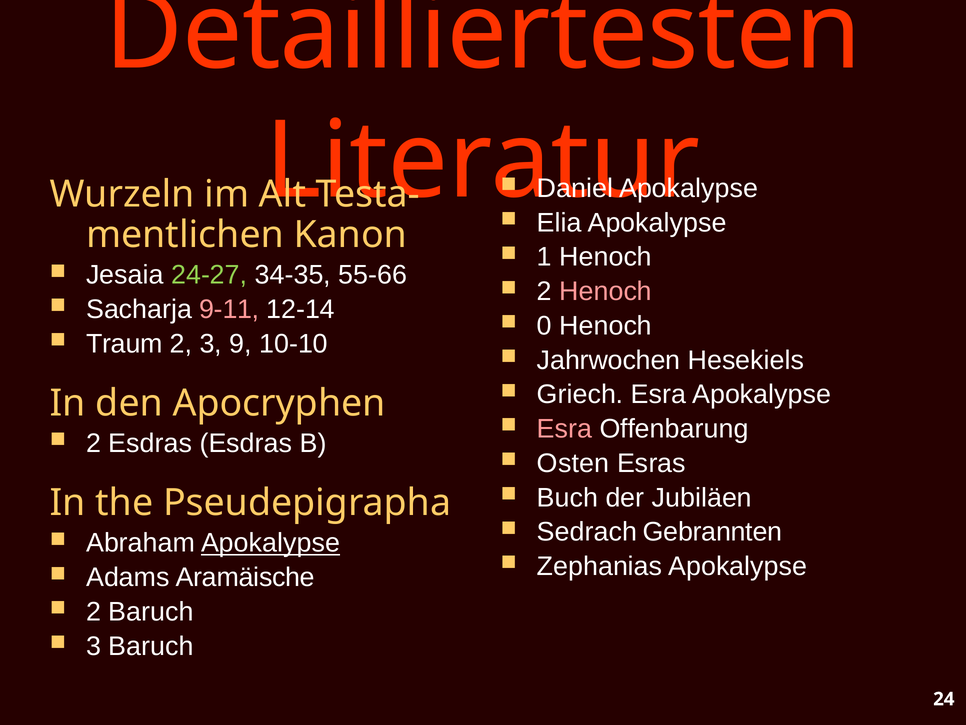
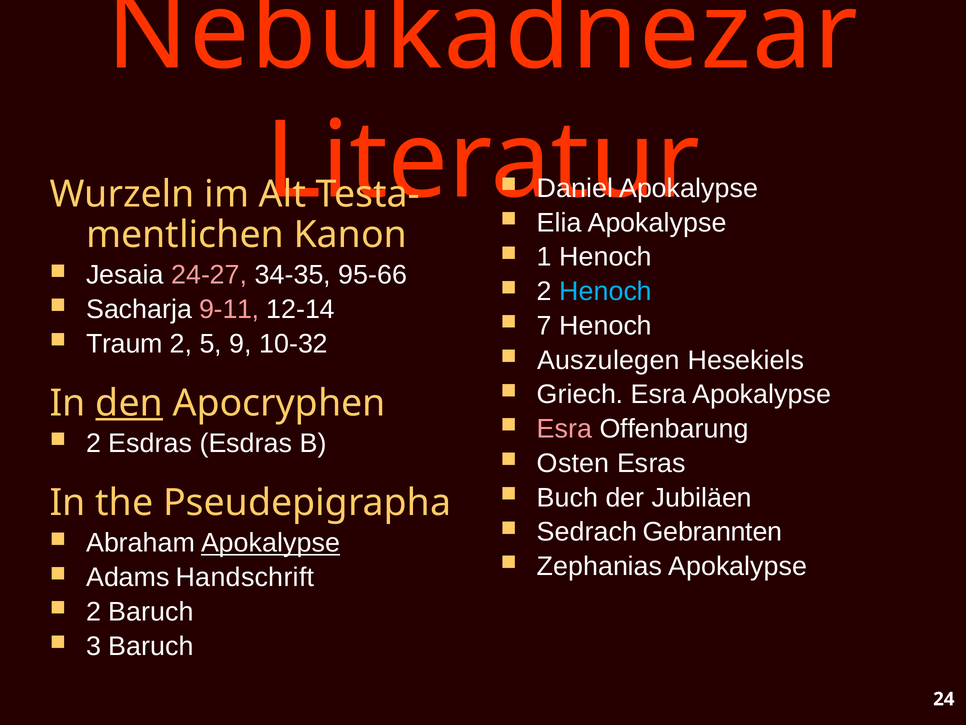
Detailliertesten: Detailliertesten -> Nebukadnezar
24-27 colour: light green -> pink
55-66: 55-66 -> 95-66
Henoch at (606, 291) colour: pink -> light blue
0: 0 -> 7
2 3: 3 -> 5
10-10: 10-10 -> 10-32
Jahrwochen: Jahrwochen -> Auszulegen
den underline: none -> present
Aramäische: Aramäische -> Handschrift
